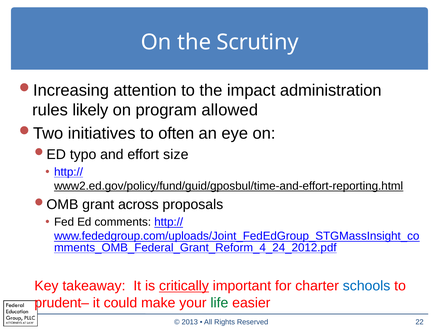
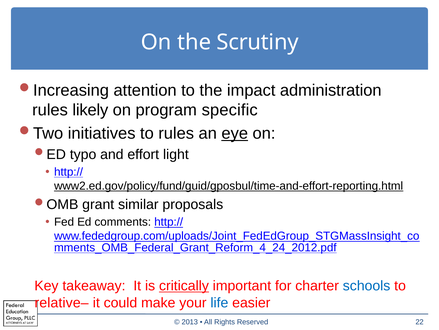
allowed: allowed -> specific
to often: often -> rules
eye underline: none -> present
size: size -> light
across: across -> similar
prudent–: prudent– -> relative–
life colour: green -> blue
